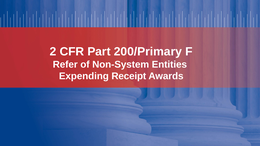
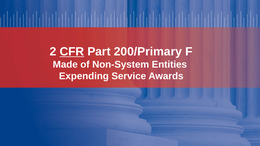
CFR underline: none -> present
Refer: Refer -> Made
Receipt: Receipt -> Service
